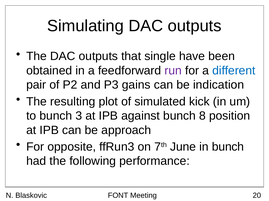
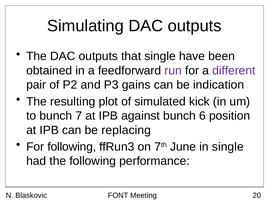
different colour: blue -> purple
3: 3 -> 7
8: 8 -> 6
approach: approach -> replacing
For opposite: opposite -> following
in bunch: bunch -> single
